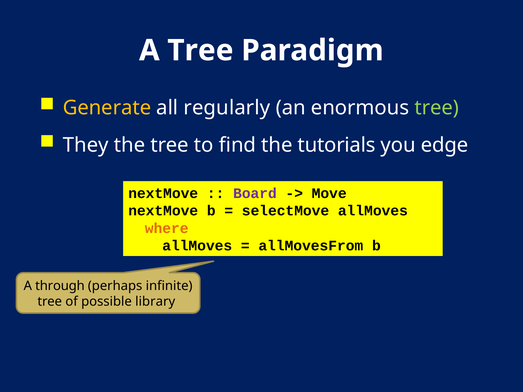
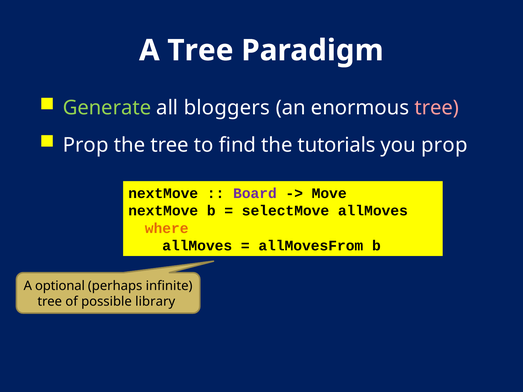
Generate colour: yellow -> light green
regularly: regularly -> bloggers
tree at (437, 108) colour: light green -> pink
They at (86, 145): They -> Prop
you edge: edge -> prop
through: through -> optional
